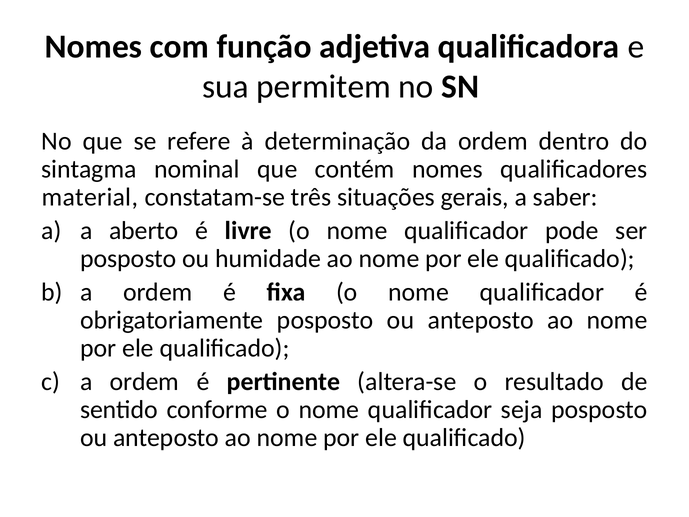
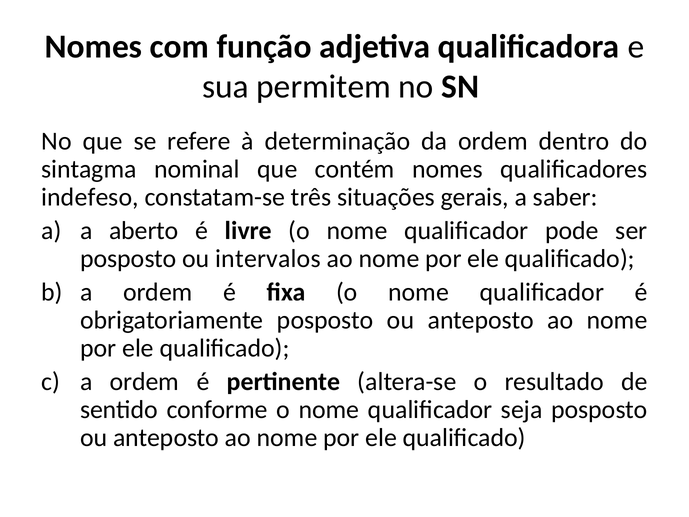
material: material -> indefeso
humidade: humidade -> intervalos
